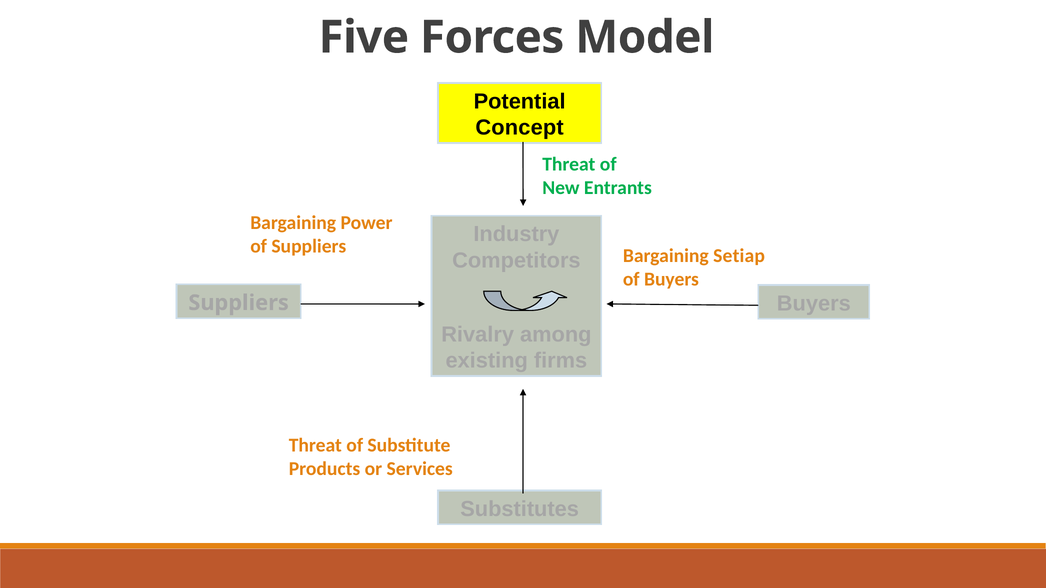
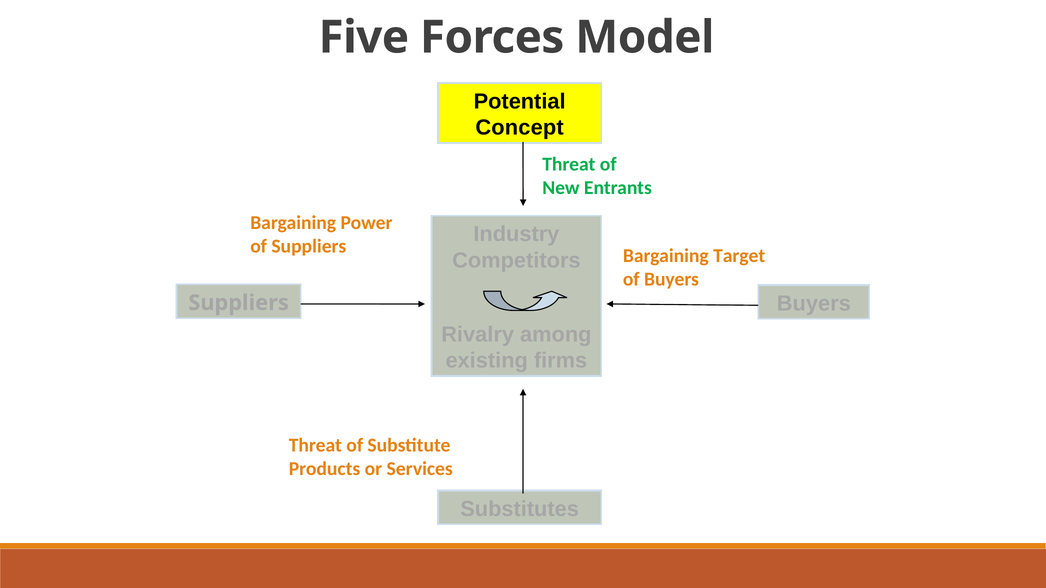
Setiap: Setiap -> Target
